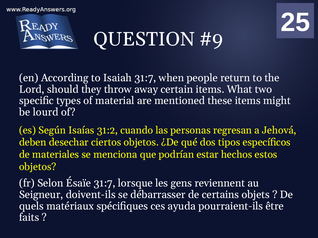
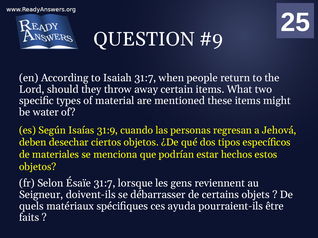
lourd: lourd -> water
31:2: 31:2 -> 31:9
